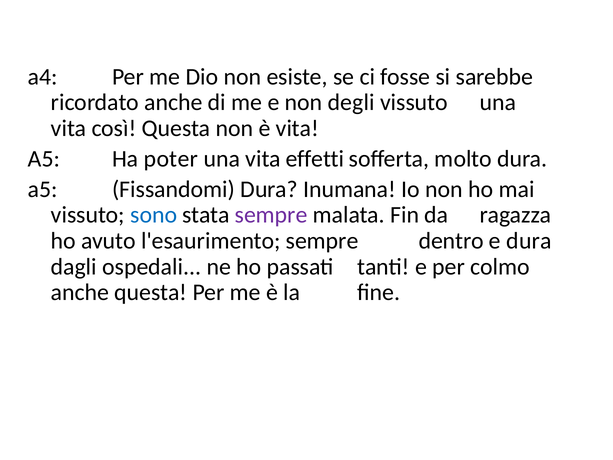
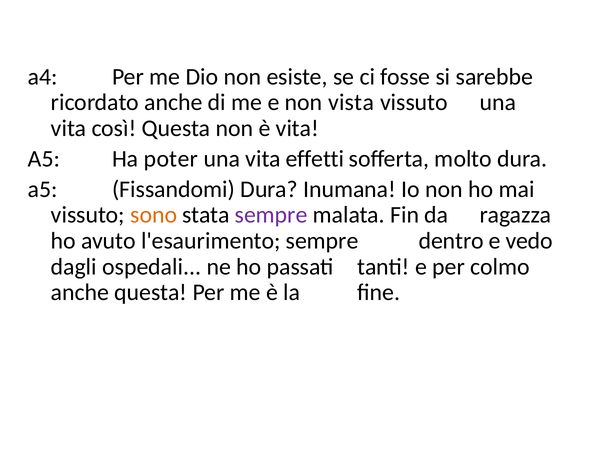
degli: degli -> vista
sono colour: blue -> orange
e dura: dura -> vedo
